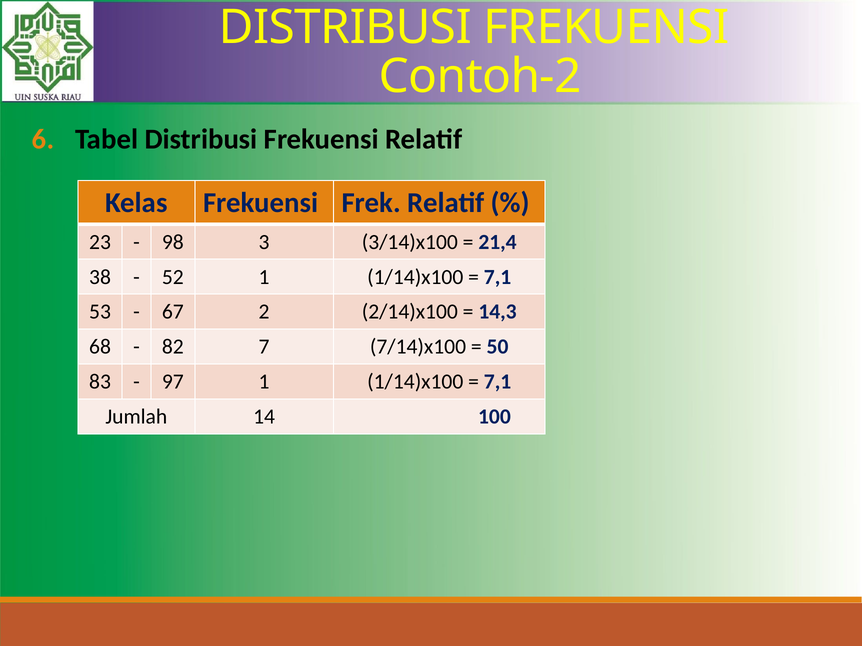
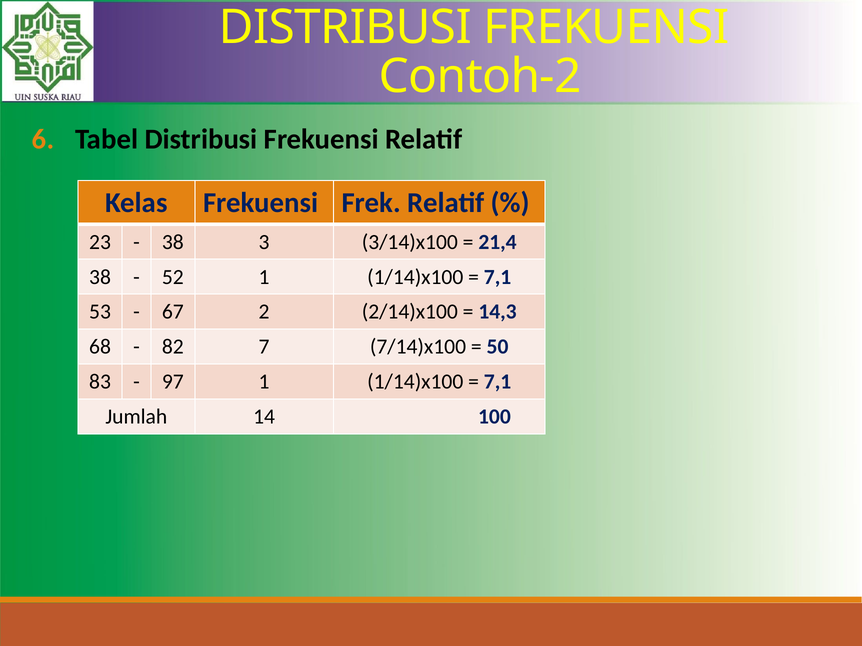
98 at (173, 242): 98 -> 38
